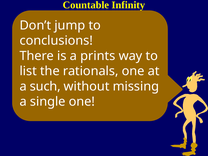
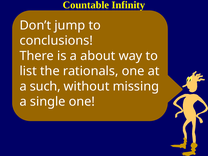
prints: prints -> about
